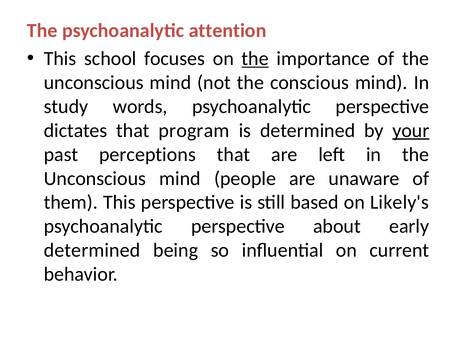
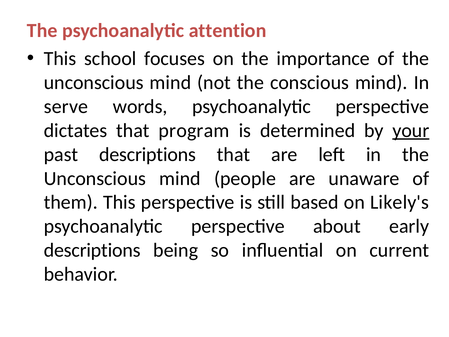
the at (255, 59) underline: present -> none
study: study -> serve
past perceptions: perceptions -> descriptions
determined at (92, 250): determined -> descriptions
